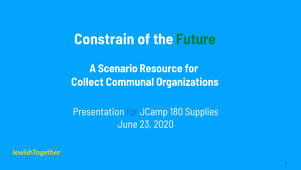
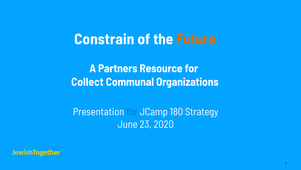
Future colour: green -> orange
Scenario: Scenario -> Partners
Supplies: Supplies -> Strategy
